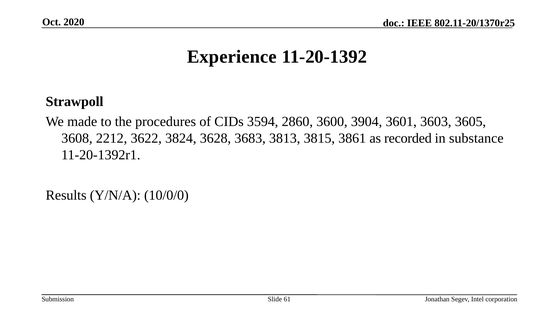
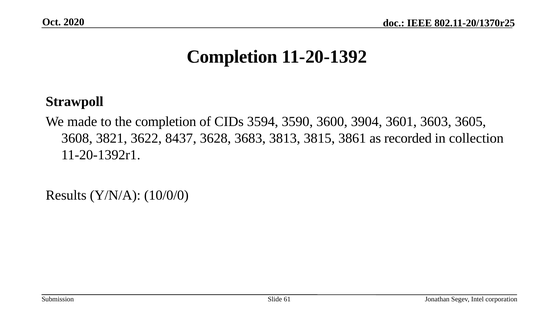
Experience at (232, 57): Experience -> Completion
the procedures: procedures -> completion
2860: 2860 -> 3590
2212: 2212 -> 3821
3824: 3824 -> 8437
substance: substance -> collection
